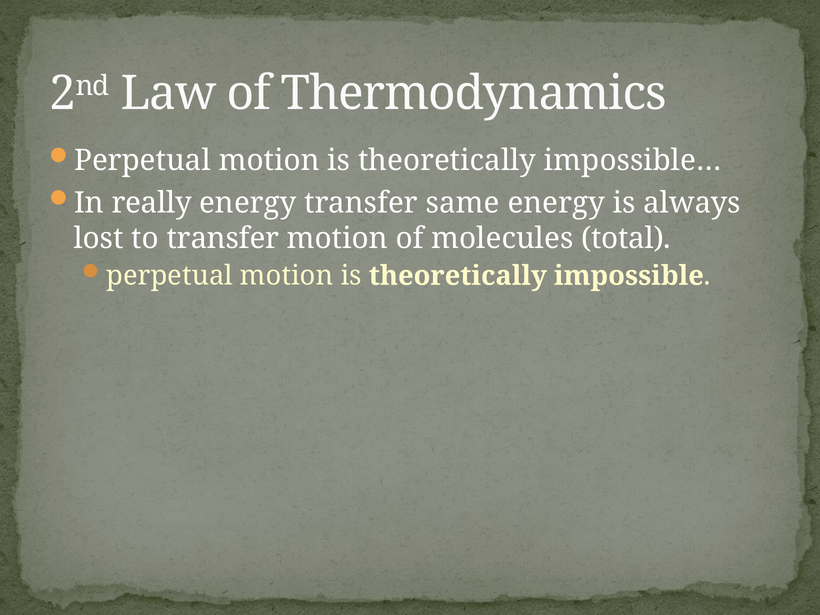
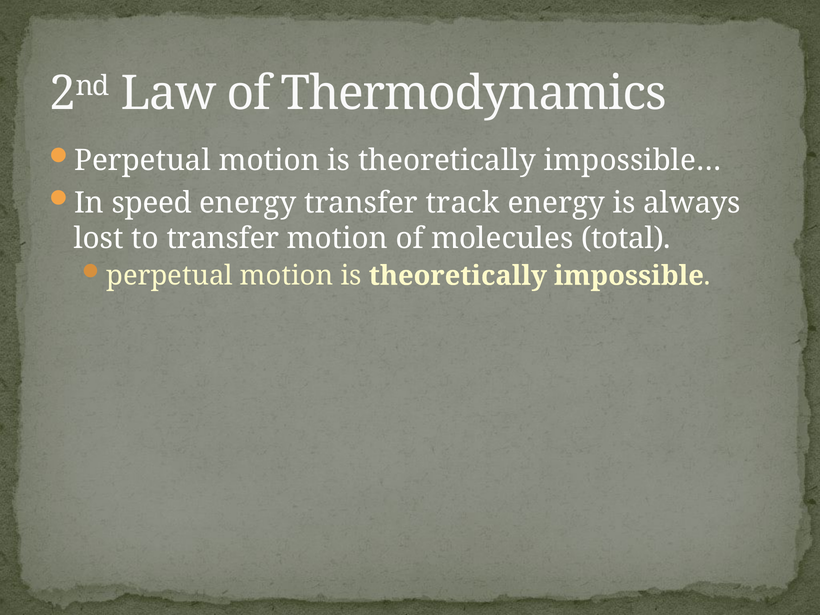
really: really -> speed
same: same -> track
